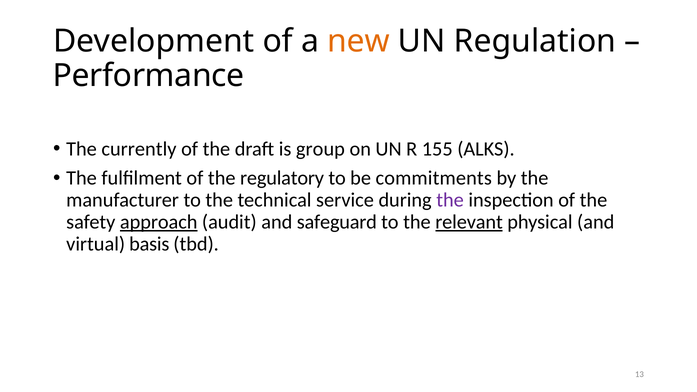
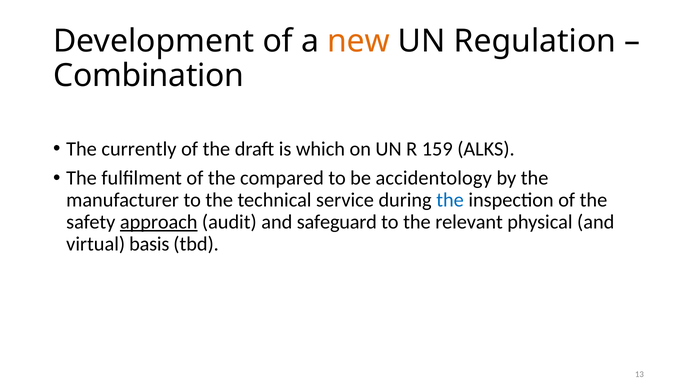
Performance: Performance -> Combination
group: group -> which
155: 155 -> 159
regulatory: regulatory -> compared
commitments: commitments -> accidentology
the at (450, 200) colour: purple -> blue
relevant underline: present -> none
